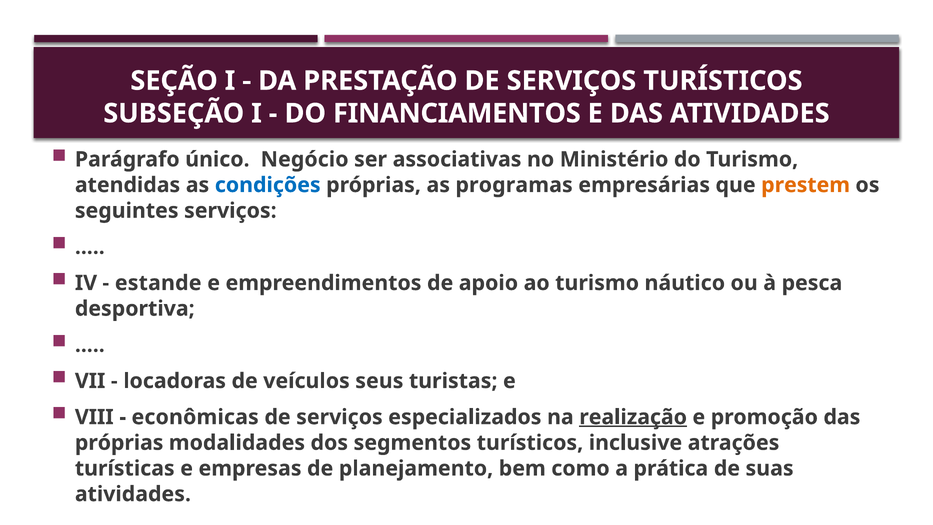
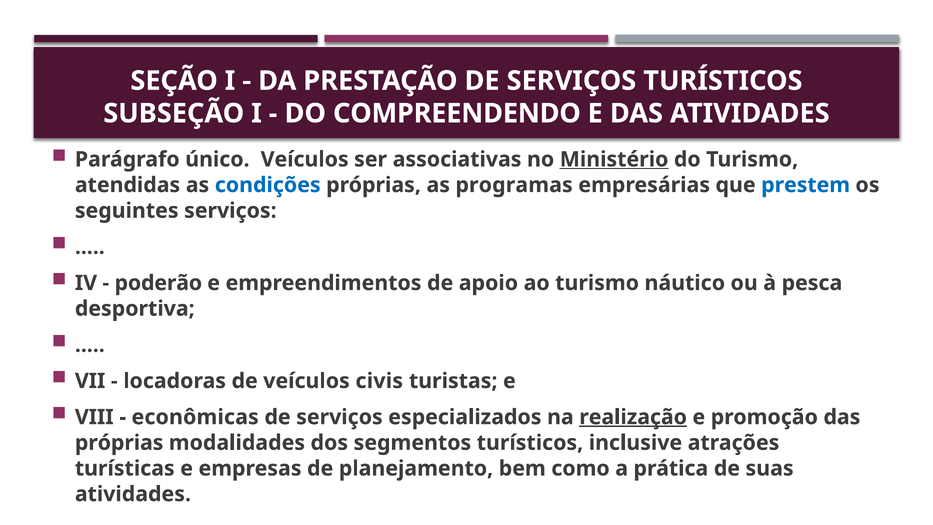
FINANCIAMENTOS: FINANCIAMENTOS -> COMPREENDENDO
único Negócio: Negócio -> Veículos
Ministério underline: none -> present
prestem colour: orange -> blue
estande: estande -> poderão
seus: seus -> civis
